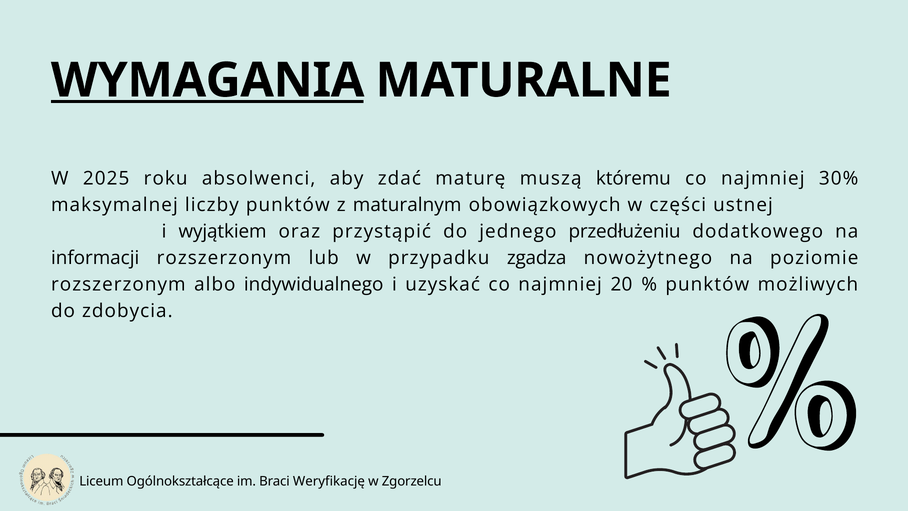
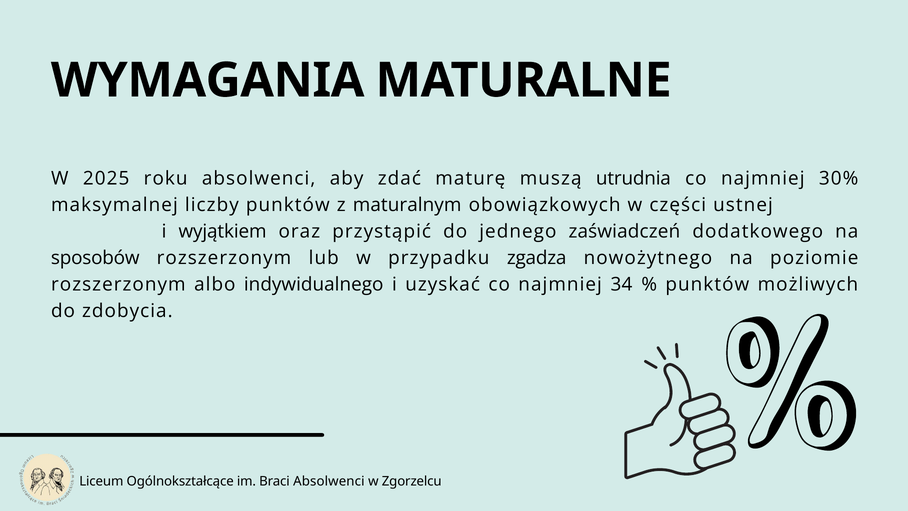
WYMAGANIA underline: present -> none
któremu: któremu -> utrudnia
przedłużeniu: przedłużeniu -> zaświadczeń
informacji: informacji -> sposobów
20: 20 -> 34
Braci Weryfikację: Weryfikację -> Absolwenci
